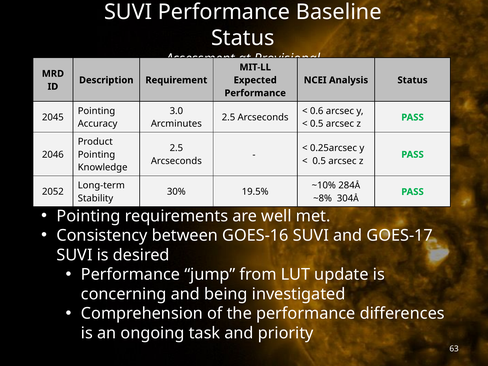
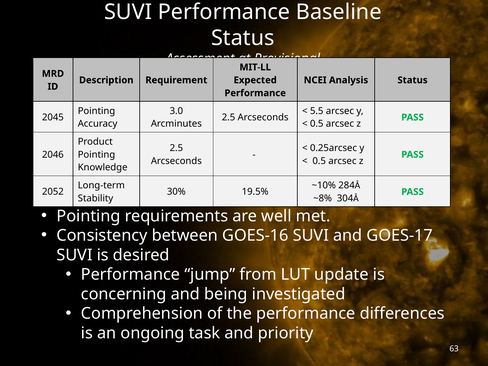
0.6: 0.6 -> 5.5
